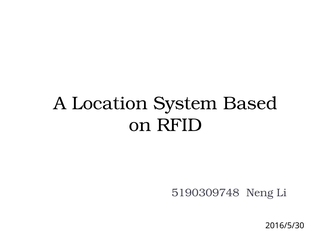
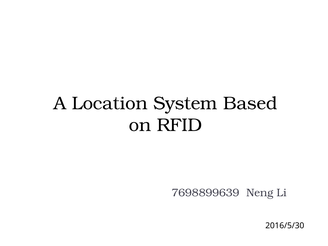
5190309748: 5190309748 -> 7698899639
